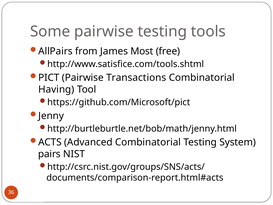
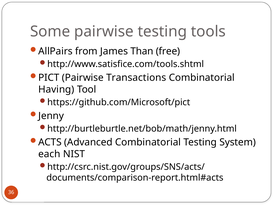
Most: Most -> Than
pairs: pairs -> each
